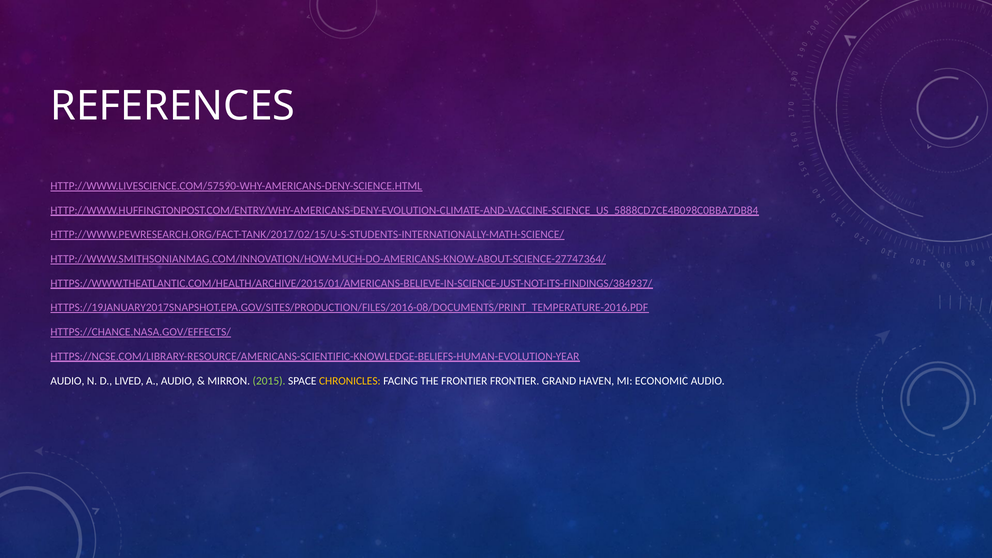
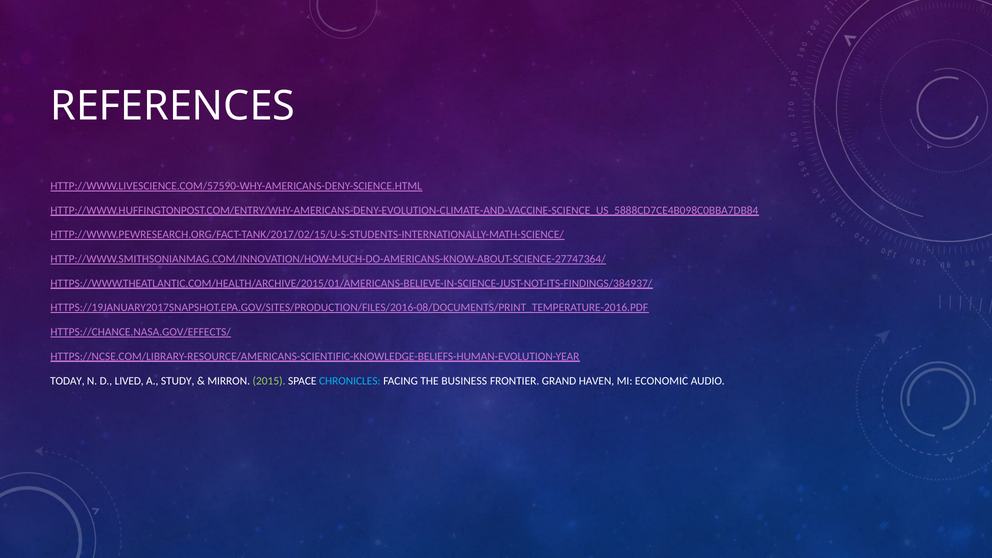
AUDIO at (67, 381): AUDIO -> TODAY
A AUDIO: AUDIO -> STUDY
CHRONICLES colour: yellow -> light blue
THE FRONTIER: FRONTIER -> BUSINESS
